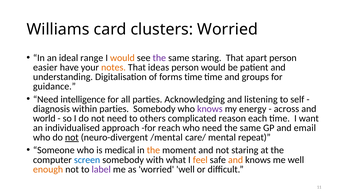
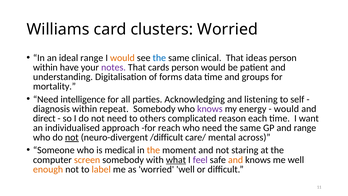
the at (159, 58) colour: purple -> blue
same staring: staring -> clinical
apart: apart -> ideas
easier at (45, 67): easier -> within
notes colour: orange -> purple
ideas: ideas -> cards
forms time: time -> data
guidance: guidance -> mortality
within parties: parties -> repeat
across at (286, 109): across -> would
world: world -> direct
and email: email -> range
/mental: /mental -> /difficult
repeat: repeat -> across
screen colour: blue -> orange
what underline: none -> present
feel colour: orange -> purple
label colour: purple -> orange
